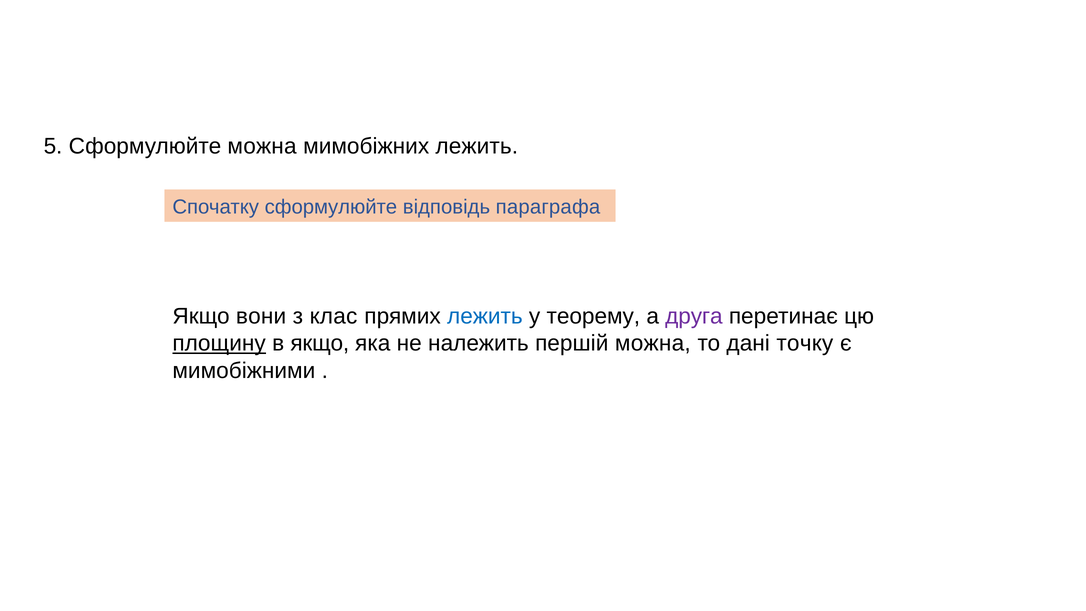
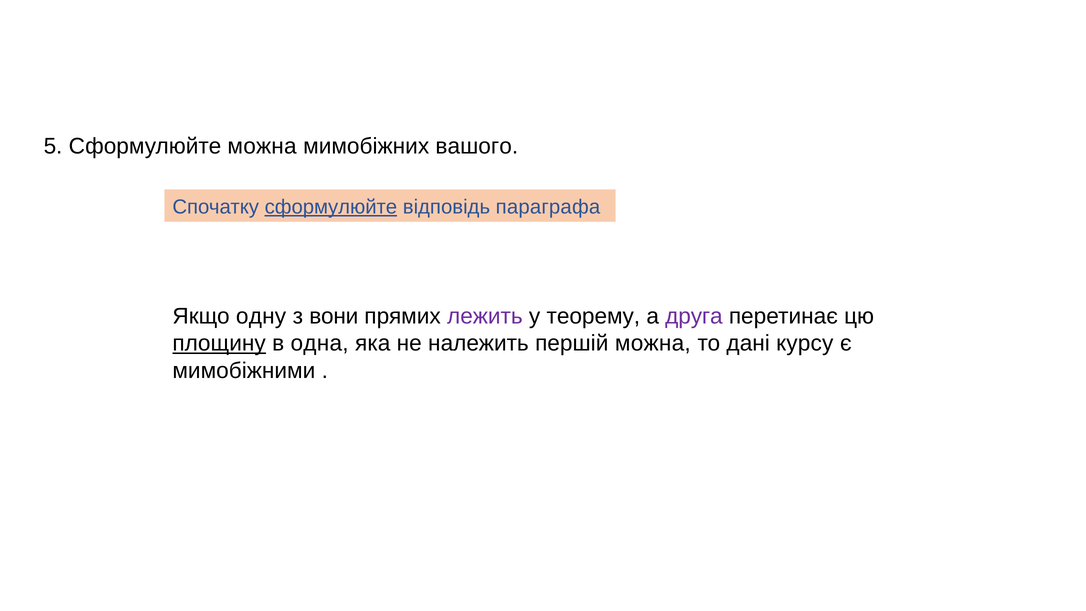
мимобіжних лежить: лежить -> вашого
сформулюйте at (331, 207) underline: none -> present
вони: вони -> одну
клас: клас -> вони
лежить at (485, 316) colour: blue -> purple
в якщо: якщо -> одна
точку: точку -> курсу
